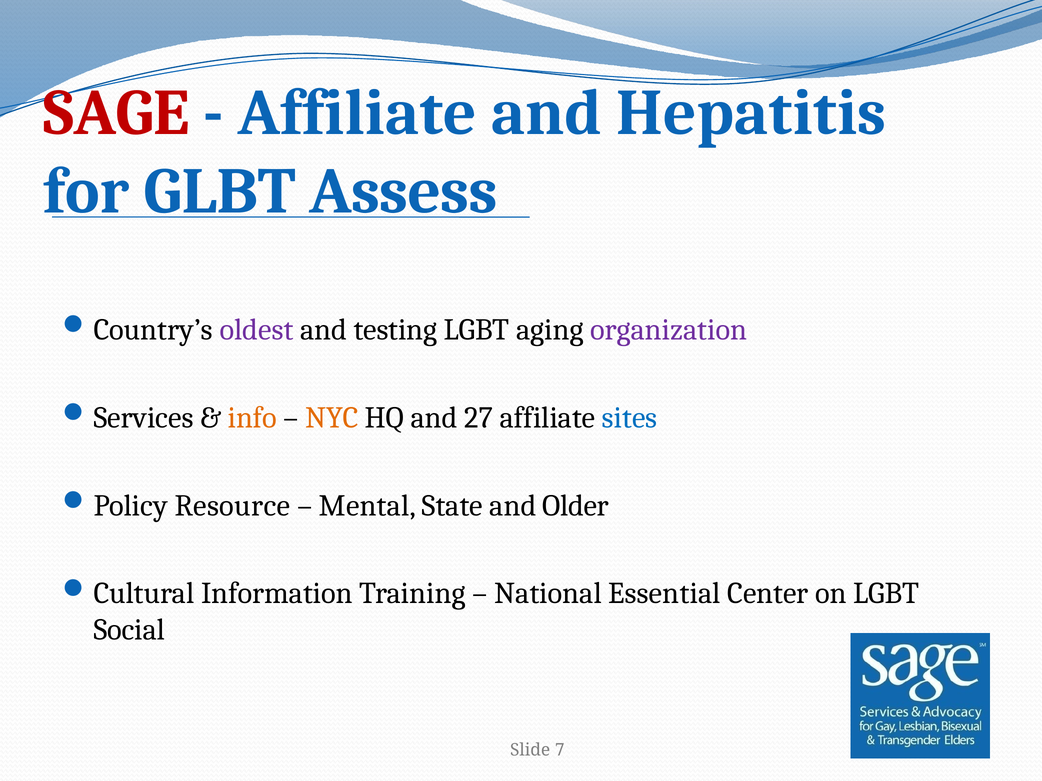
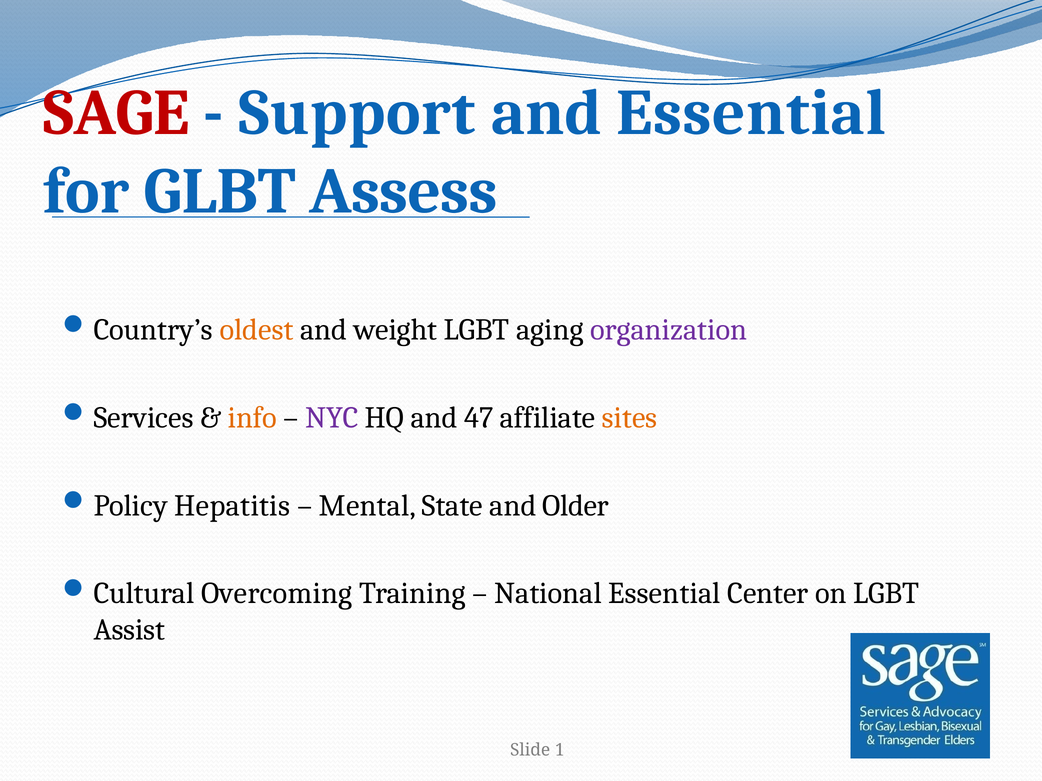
Affiliate at (357, 113): Affiliate -> Support
and Hepatitis: Hepatitis -> Essential
oldest colour: purple -> orange
testing: testing -> weight
NYC colour: orange -> purple
27: 27 -> 47
sites colour: blue -> orange
Resource: Resource -> Hepatitis
Information: Information -> Overcoming
Social: Social -> Assist
7: 7 -> 1
